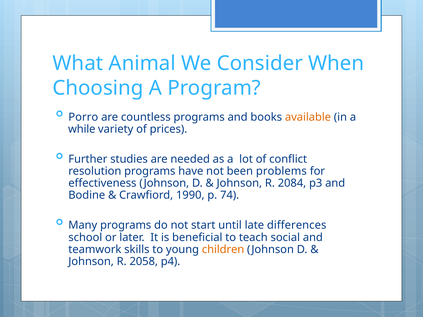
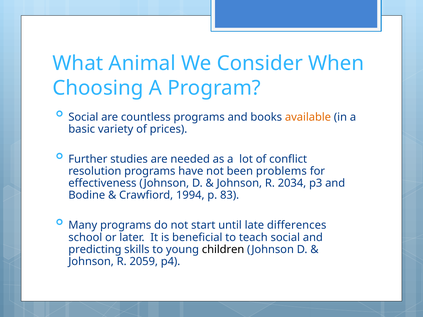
Porro at (83, 117): Porro -> Social
while: while -> basic
2084: 2084 -> 2034
1990: 1990 -> 1994
74: 74 -> 83
teamwork: teamwork -> predicting
children colour: orange -> black
2058: 2058 -> 2059
